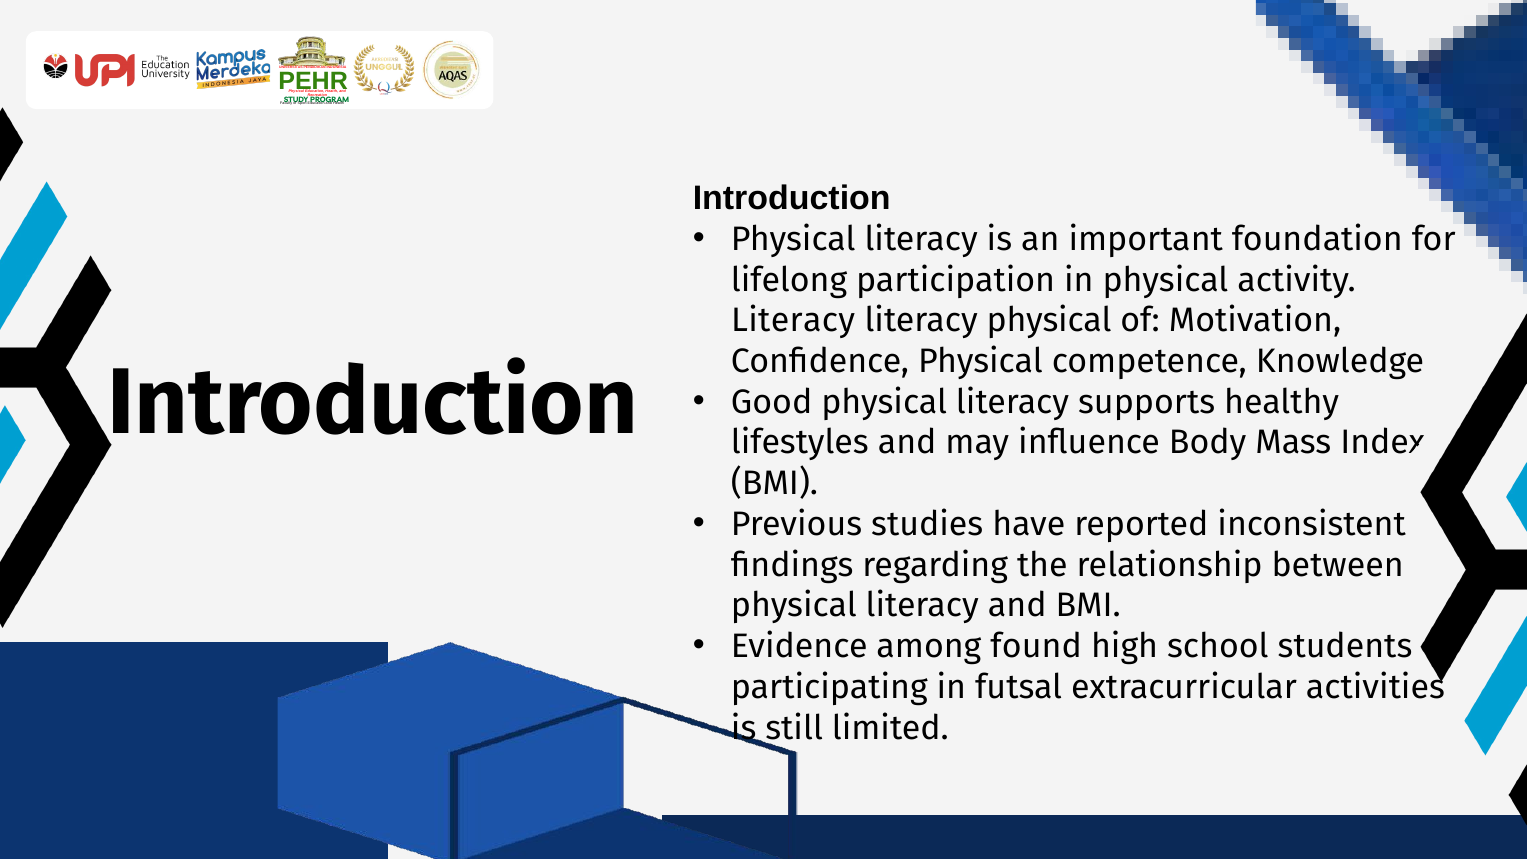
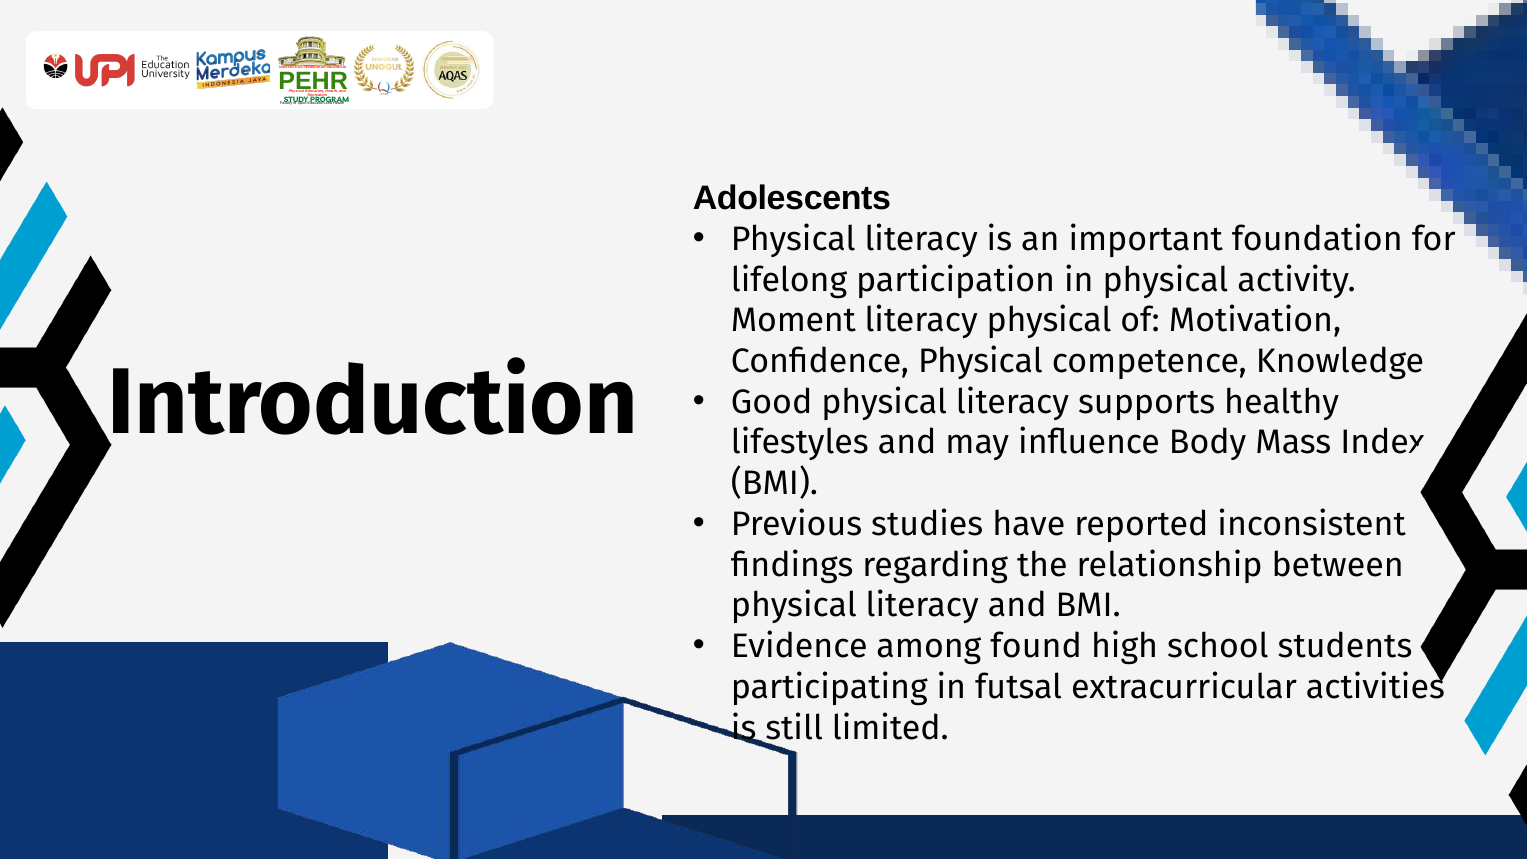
Introduction at (792, 198): Introduction -> Adolescents
Literacy at (793, 321): Literacy -> Moment
